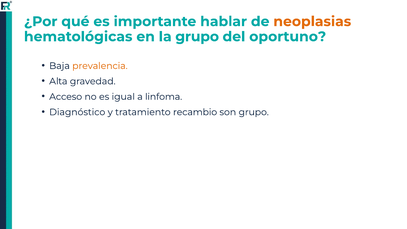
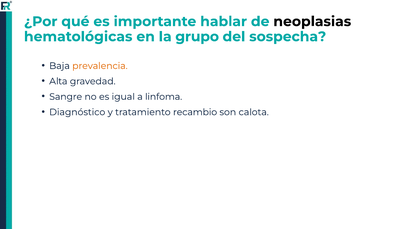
neoplasias colour: orange -> black
oportuno: oportuno -> sospecha
Acceso: Acceso -> Sangre
son grupo: grupo -> calota
